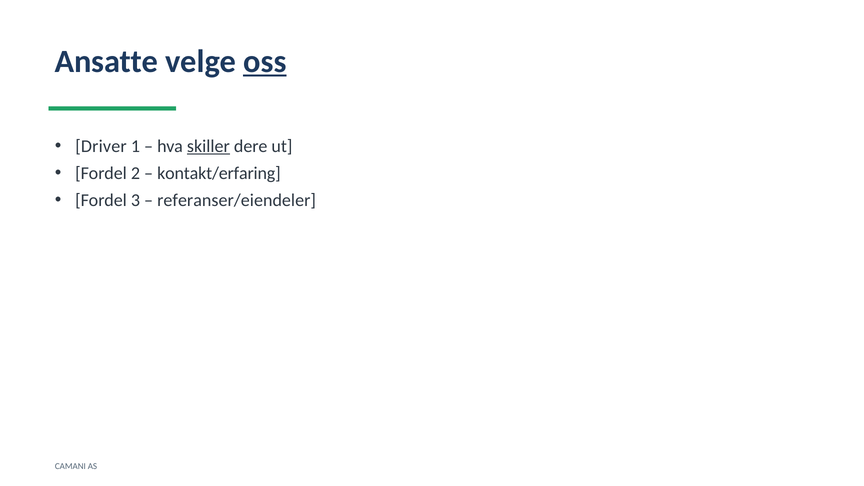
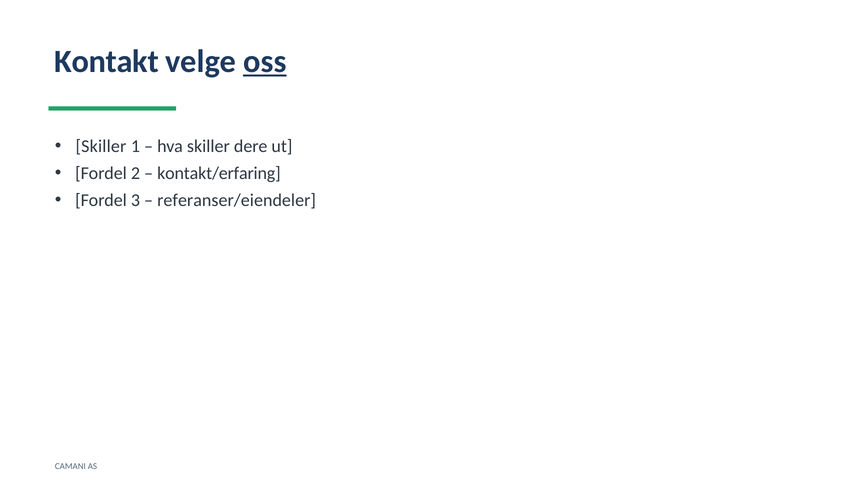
Ansatte: Ansatte -> Kontakt
Driver at (101, 146): Driver -> Skiller
skiller at (208, 146) underline: present -> none
